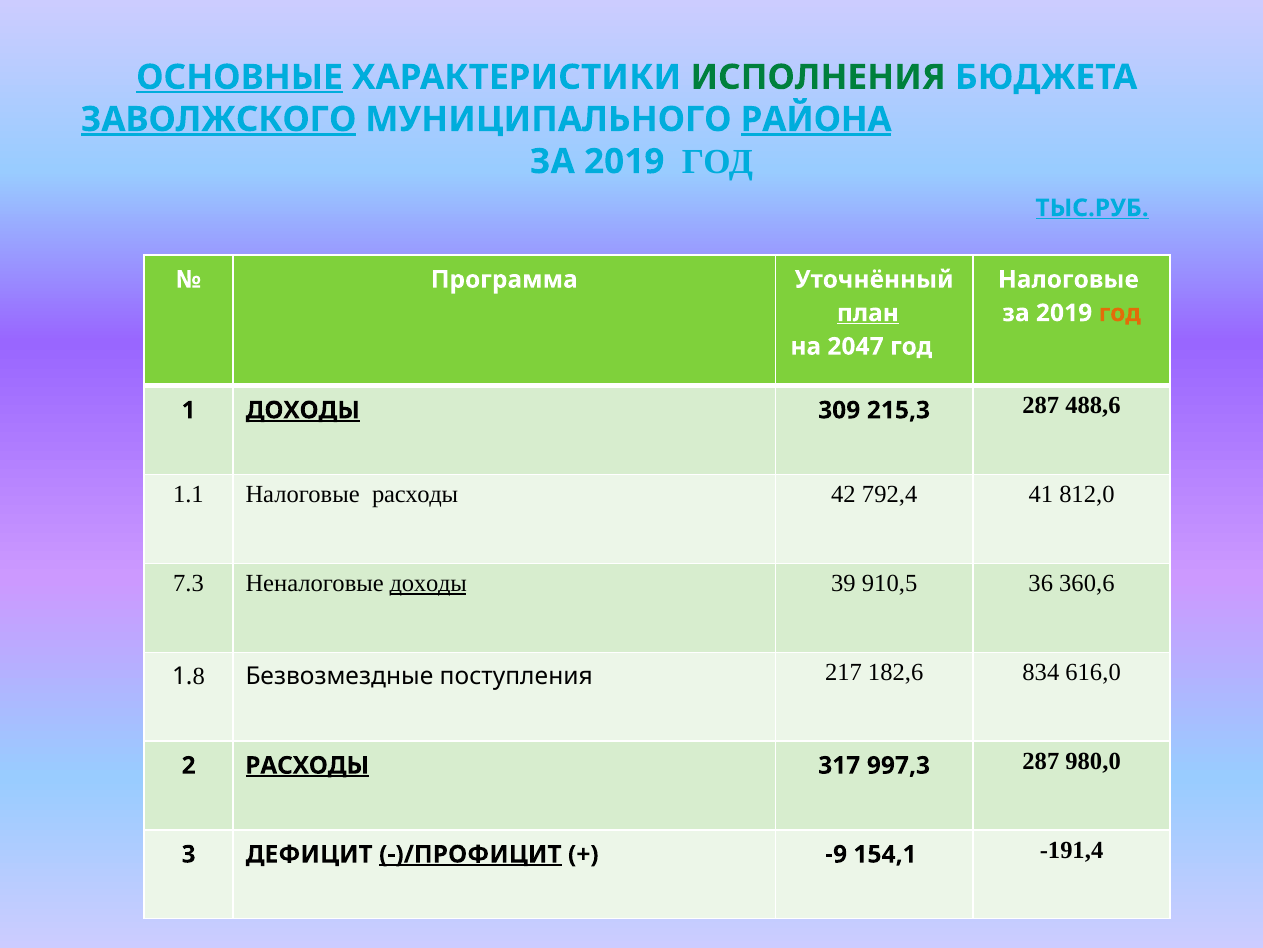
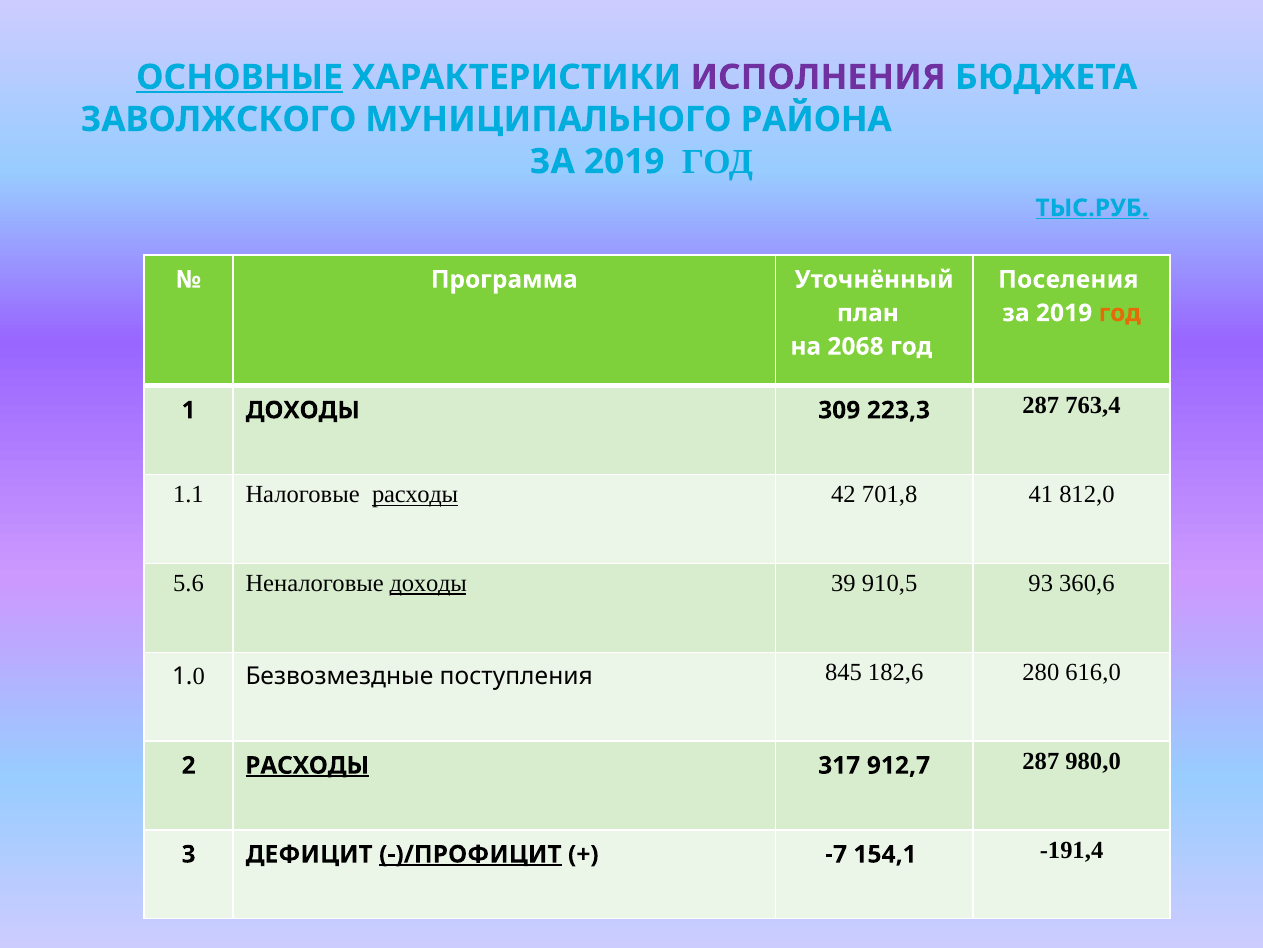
ИСПОЛНЕНИЯ colour: green -> purple
ЗАВОЛЖСКОГО underline: present -> none
РАЙОНА underline: present -> none
Налоговые at (1068, 279): Налоговые -> Поселения
план underline: present -> none
2047: 2047 -> 2068
ДОХОДЫ at (303, 410) underline: present -> none
215,3: 215,3 -> 223,3
488,6: 488,6 -> 763,4
расходы at (415, 494) underline: none -> present
792,4: 792,4 -> 701,8
7.3: 7.3 -> 5.6
36: 36 -> 93
8: 8 -> 0
217: 217 -> 845
834: 834 -> 280
997,3: 997,3 -> 912,7
-9: -9 -> -7
